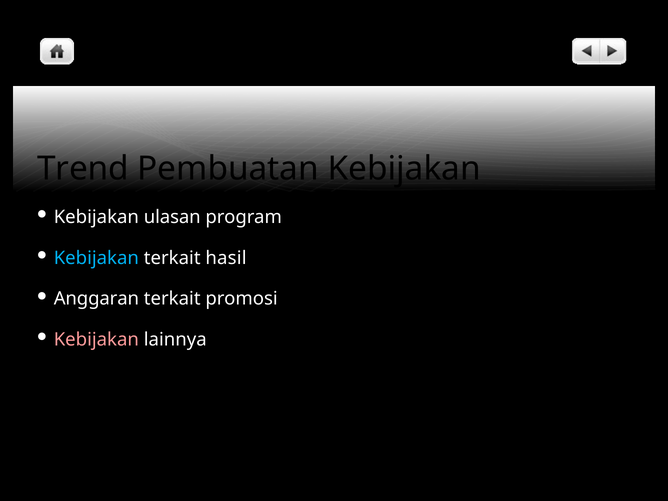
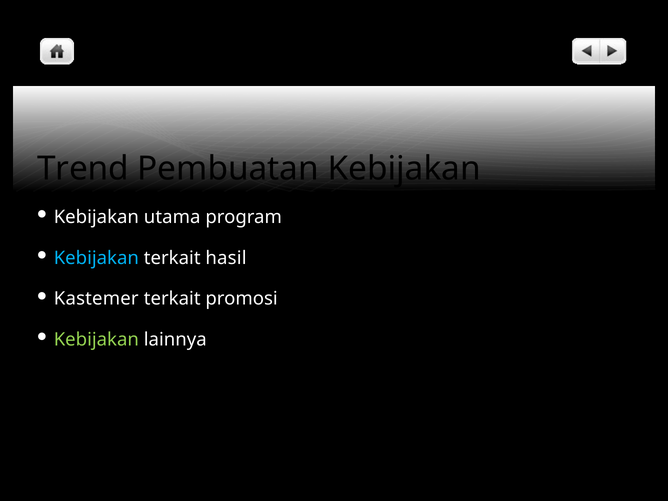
ulasan: ulasan -> utama
Anggaran: Anggaran -> Kastemer
Kebijakan at (96, 340) colour: pink -> light green
